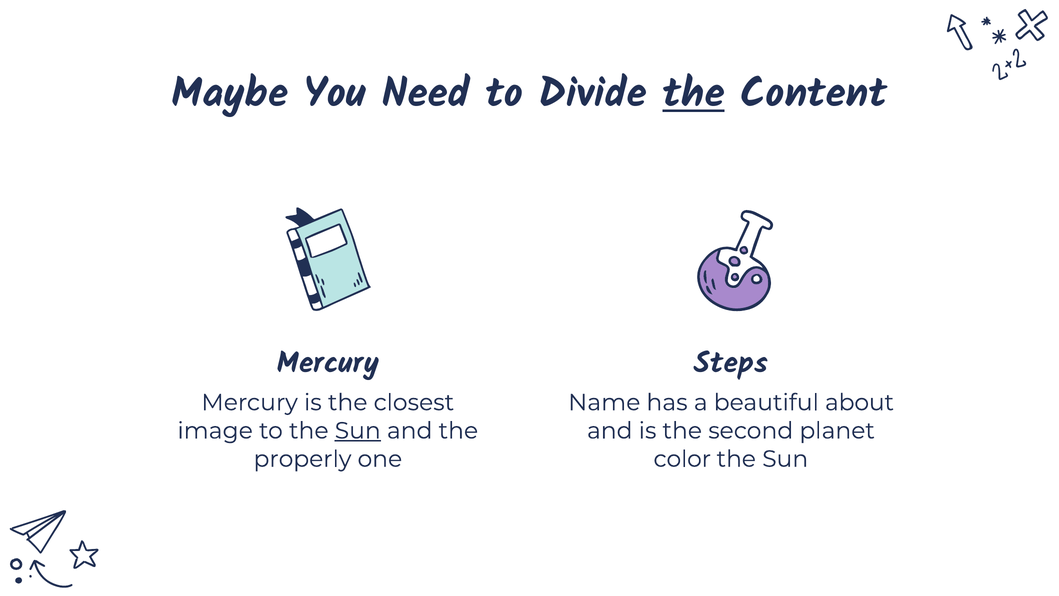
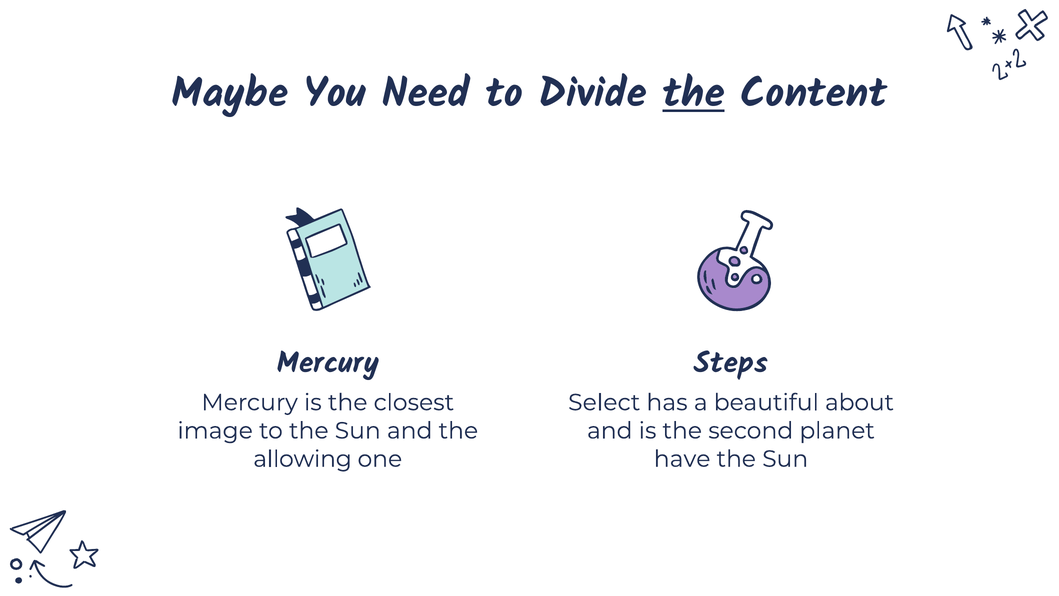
Name: Name -> Select
Sun at (358, 431) underline: present -> none
properly: properly -> allowing
color: color -> have
